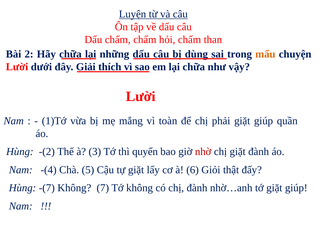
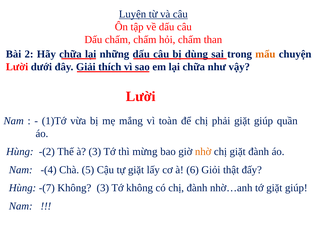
quyển: quyển -> mừng
nhờ colour: red -> orange
Không 7: 7 -> 3
